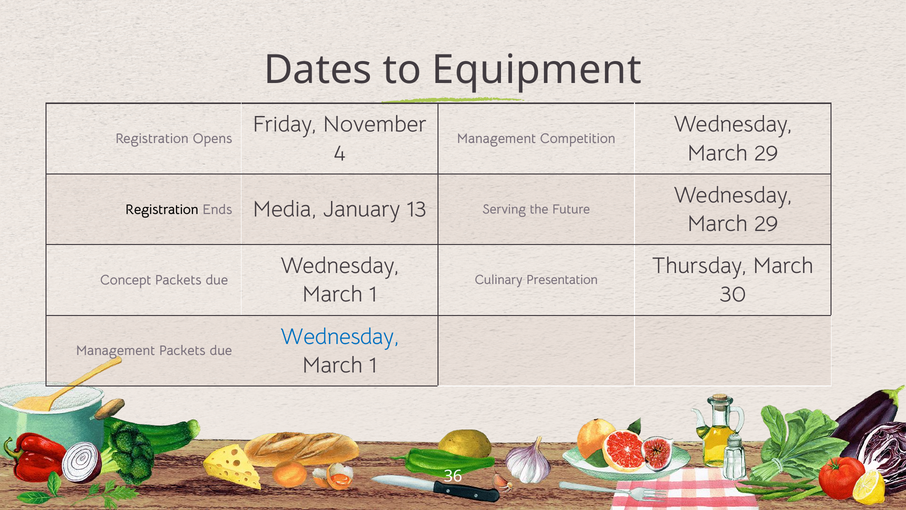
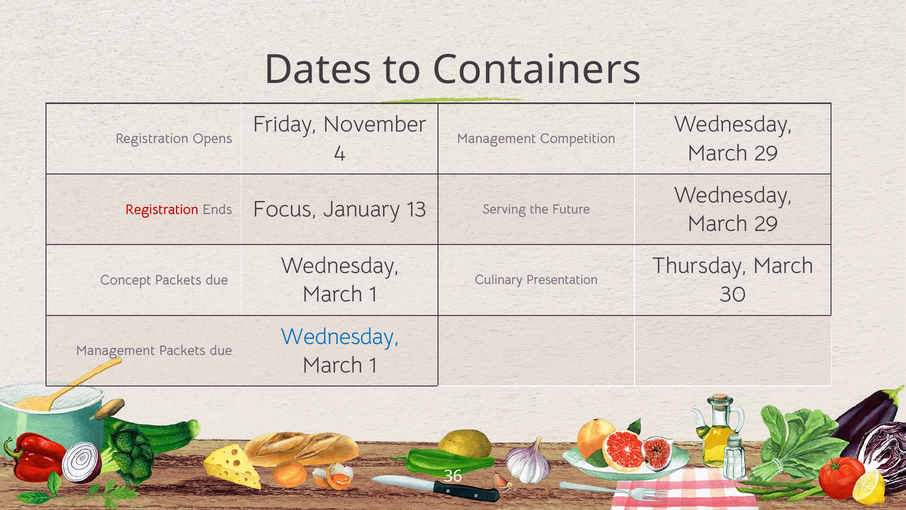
Equipment: Equipment -> Containers
Registration at (162, 209) colour: black -> red
Media: Media -> Focus
